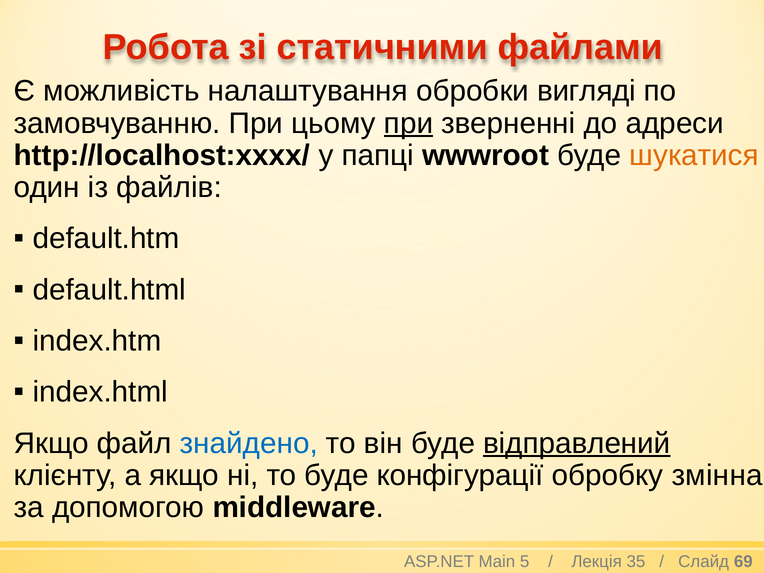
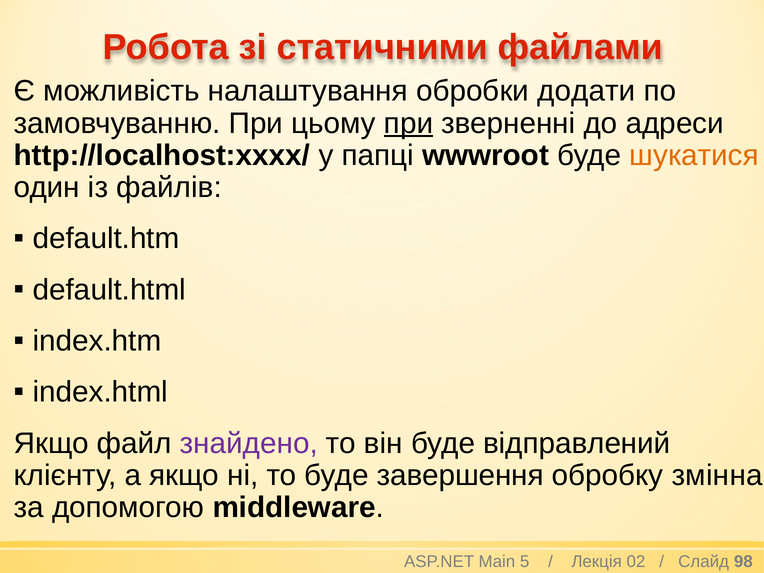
вигляді: вигляді -> додати
знайдено colour: blue -> purple
відправлений underline: present -> none
конфігурації: конфігурації -> завершення
35: 35 -> 02
69: 69 -> 98
